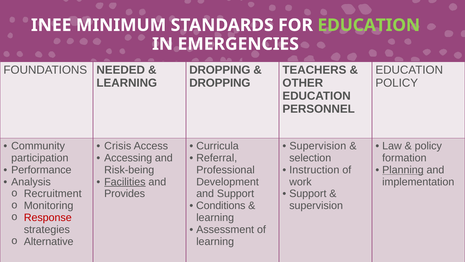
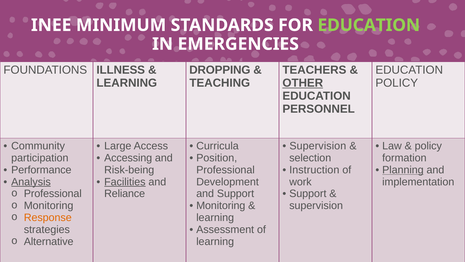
NEEDED: NEEDED -> ILLNESS
DROPPING at (220, 83): DROPPING -> TEACHING
OTHER underline: none -> present
Crisis: Crisis -> Large
Referral: Referral -> Position
Analysis underline: none -> present
Provides: Provides -> Reliance
Recruitment at (53, 193): Recruitment -> Professional
Conditions at (221, 205): Conditions -> Monitoring
Response colour: red -> orange
